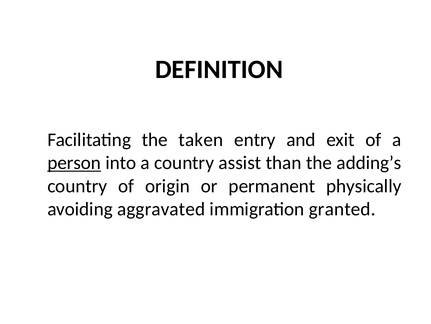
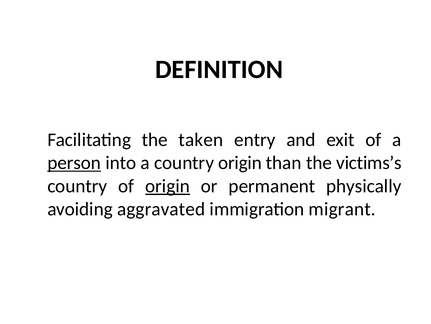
country assist: assist -> origin
adding’s: adding’s -> victims’s
origin at (168, 186) underline: none -> present
granted: granted -> migrant
